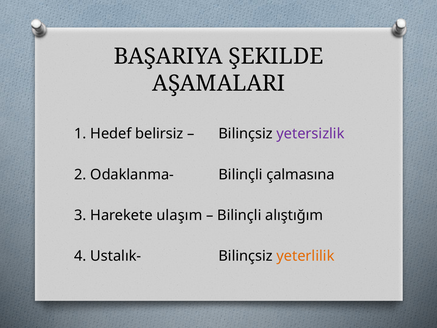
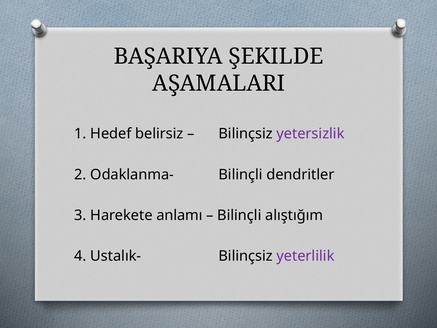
çalmasına: çalmasına -> dendritler
ulaşım: ulaşım -> anlamı
yeterlilik colour: orange -> purple
